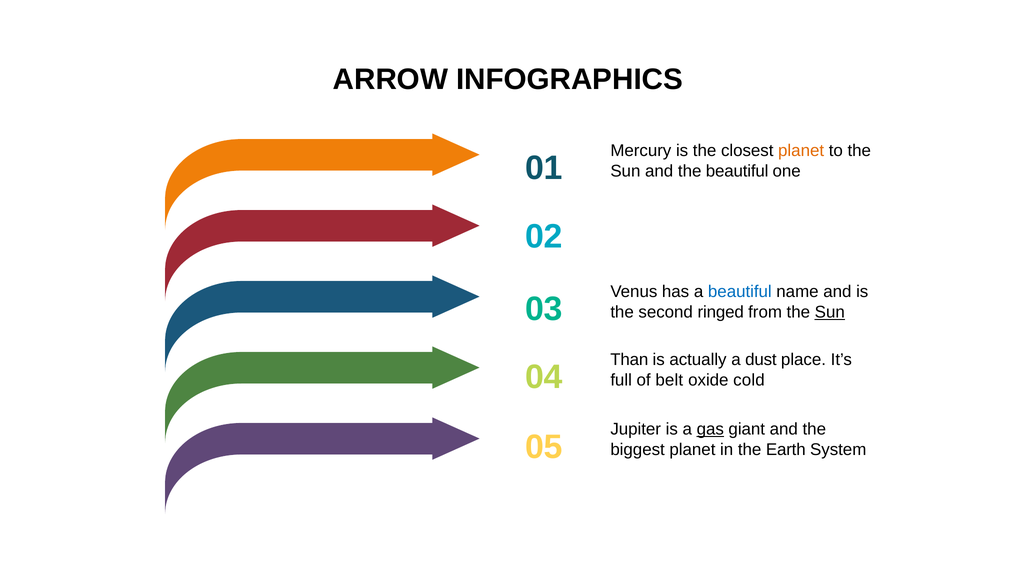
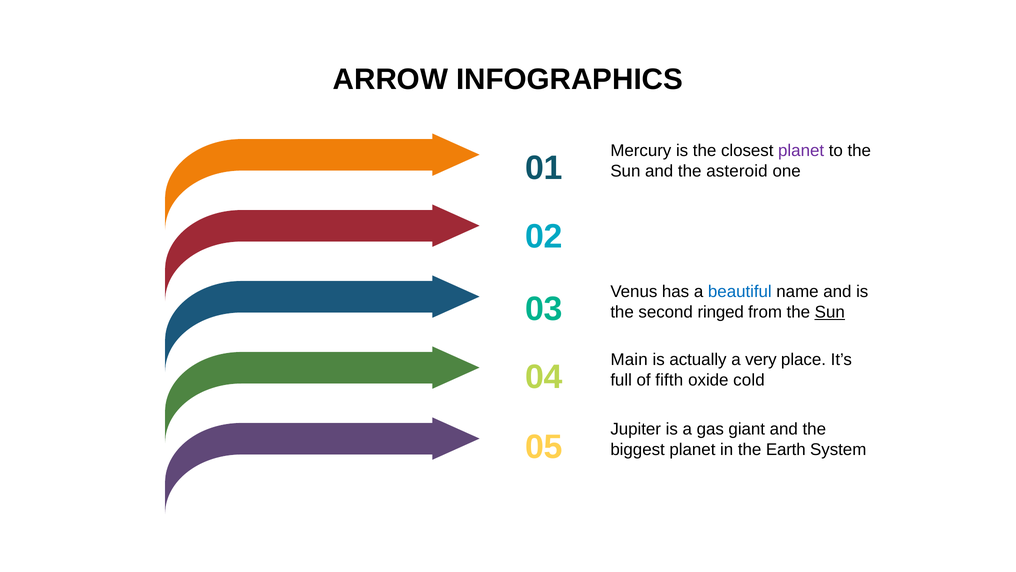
planet at (801, 151) colour: orange -> purple
the beautiful: beautiful -> asteroid
Than: Than -> Main
dust: dust -> very
belt: belt -> fifth
gas underline: present -> none
